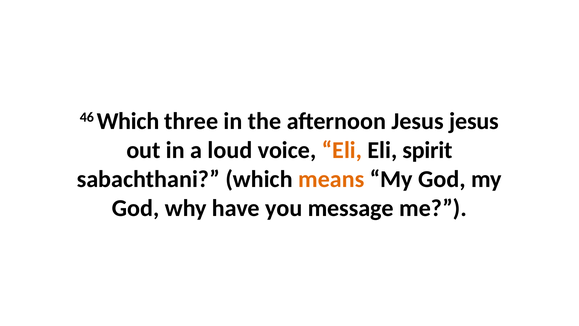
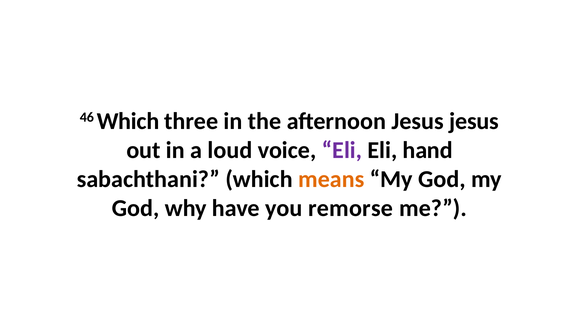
Eli at (342, 150) colour: orange -> purple
spirit: spirit -> hand
message: message -> remorse
